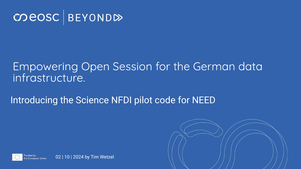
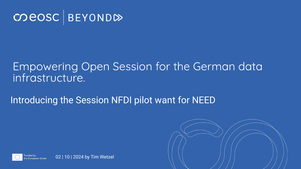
the Science: Science -> Session
code: code -> want
